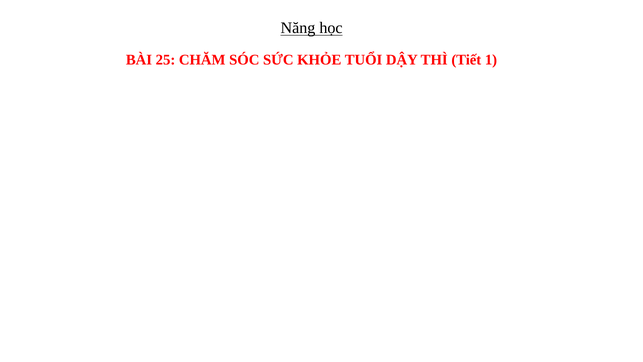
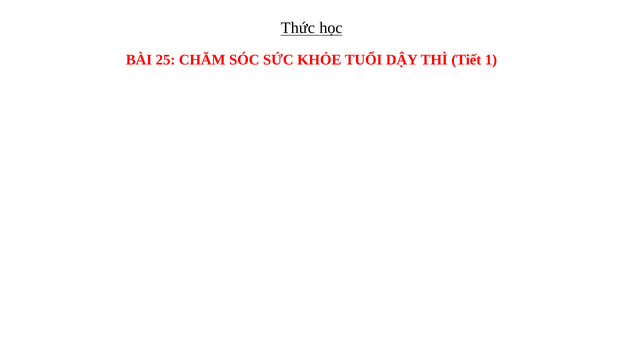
Năng: Năng -> Thức
